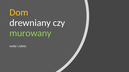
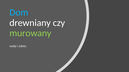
Dom colour: yellow -> light blue
